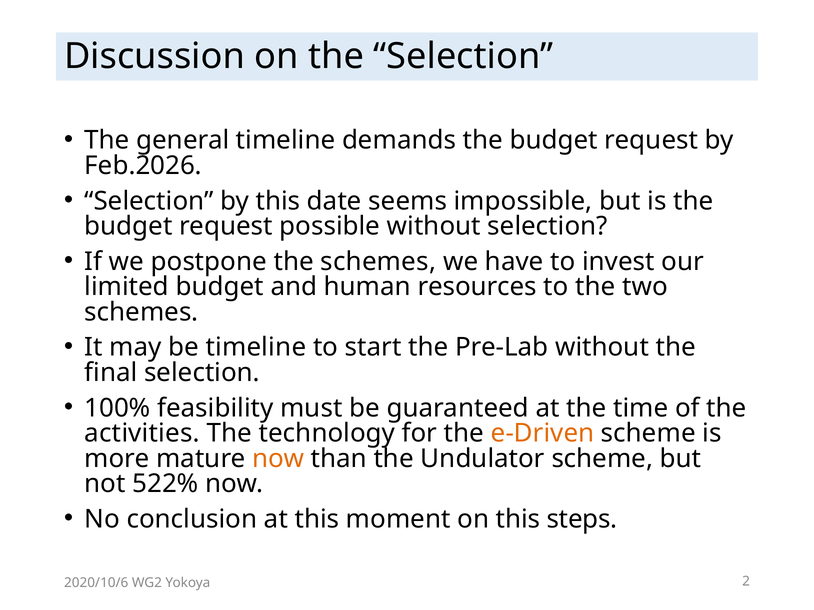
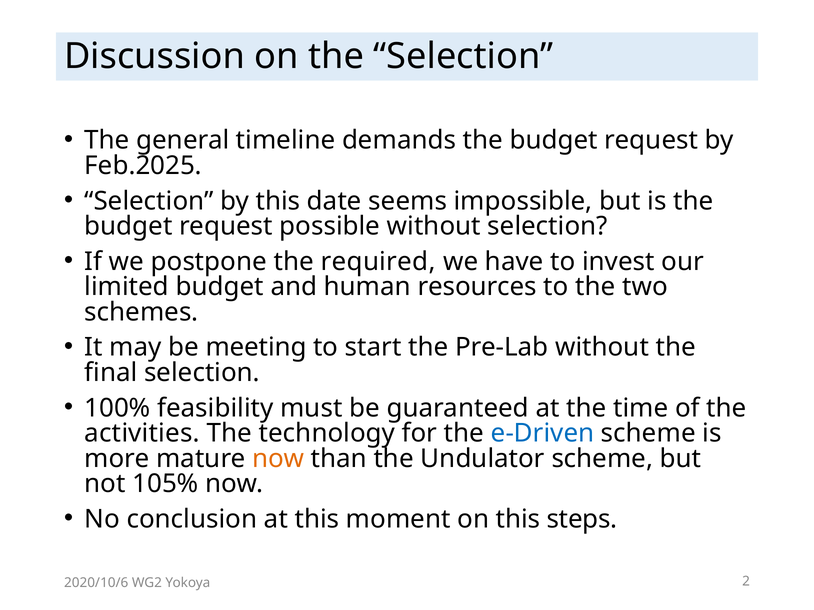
Feb.2026: Feb.2026 -> Feb.2025
the schemes: schemes -> required
be timeline: timeline -> meeting
e-Driven colour: orange -> blue
522%: 522% -> 105%
